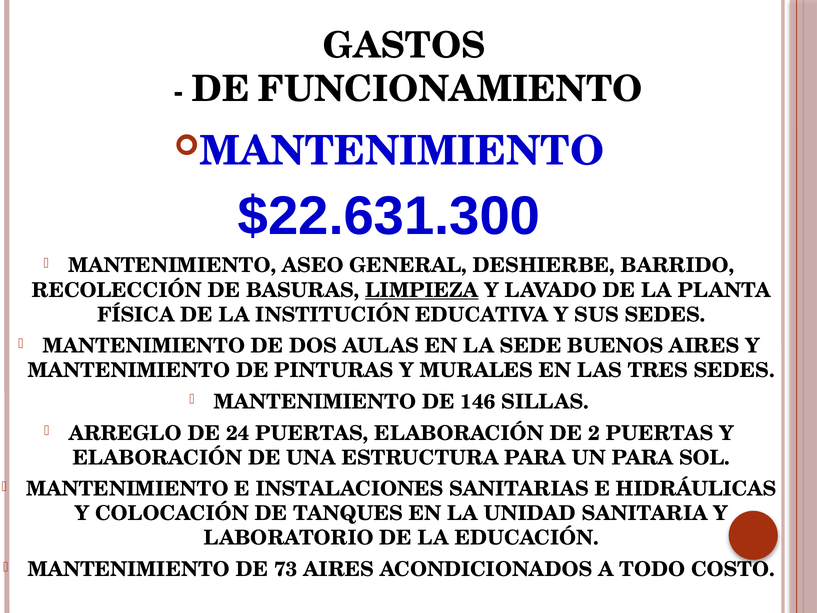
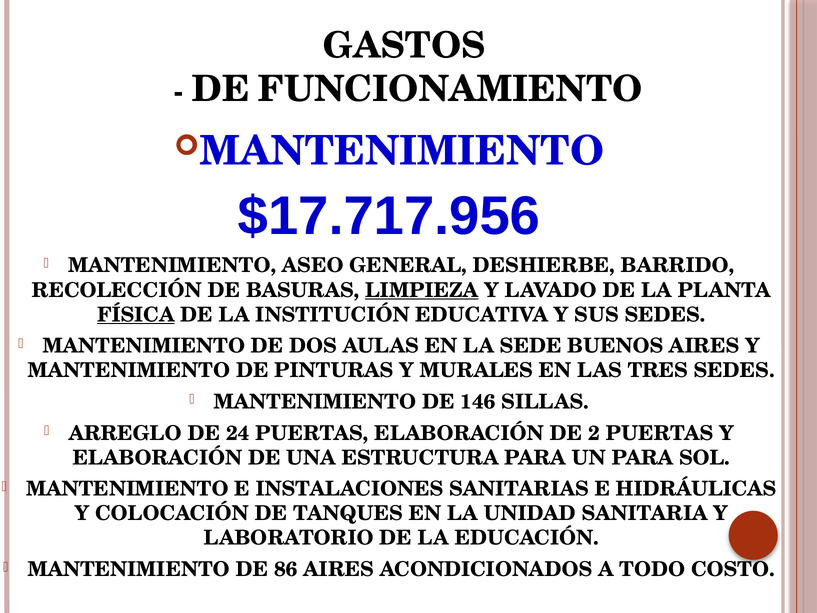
$22.631.300: $22.631.300 -> $17.717.956
FÍSICA underline: none -> present
73: 73 -> 86
